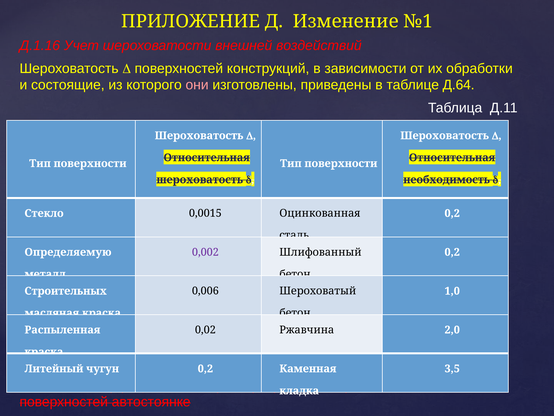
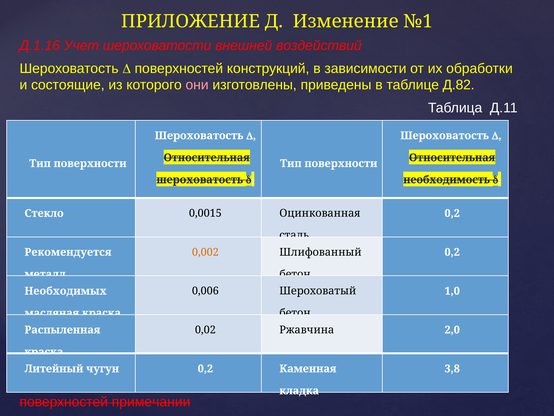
Д.64: Д.64 -> Д.82
Определяемую: Определяемую -> Рекомендуется
0,002 colour: purple -> orange
Строительных: Строительных -> Необходимых
3,5: 3,5 -> 3,8
автостоянке: автостоянке -> примечании
